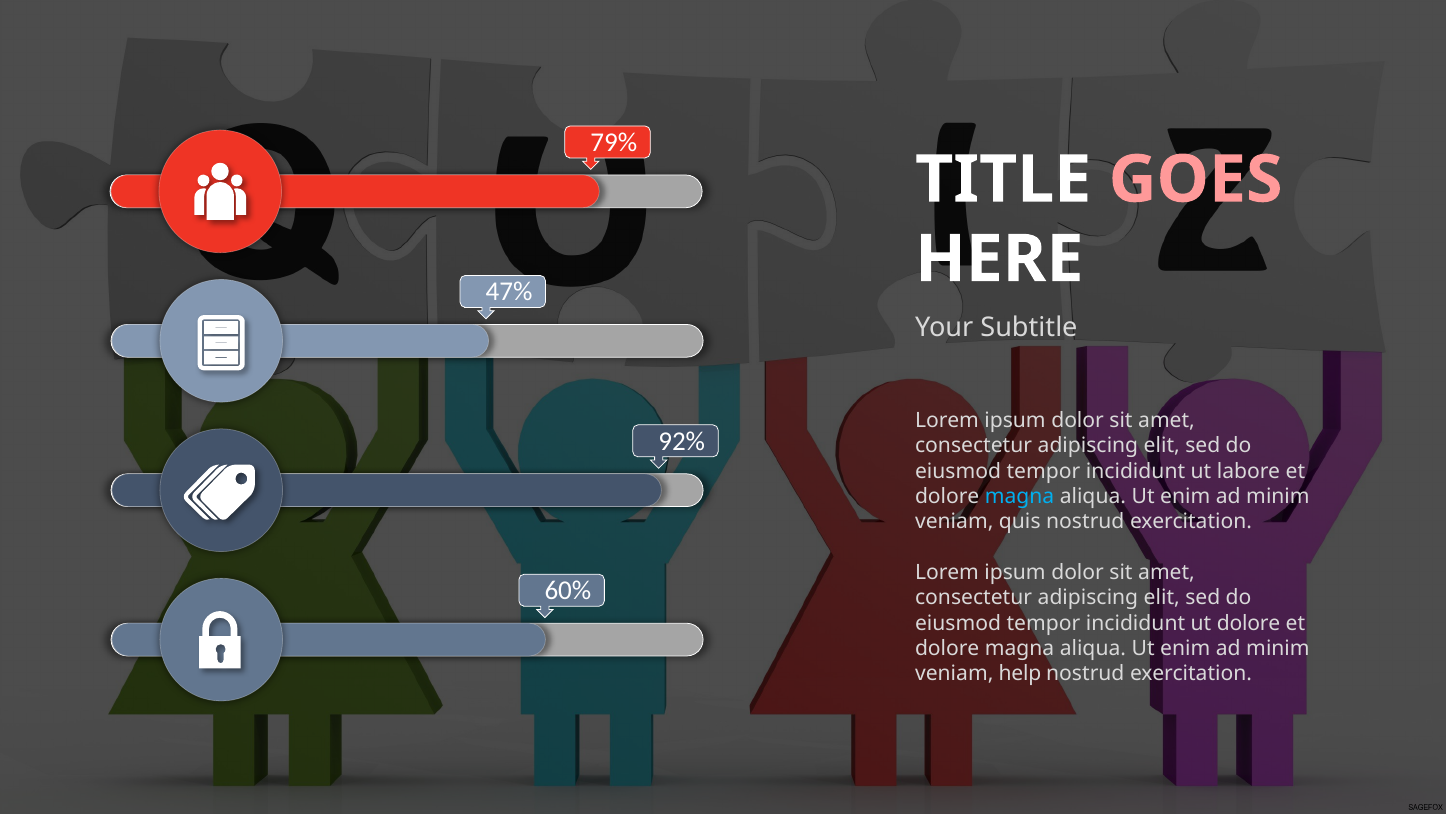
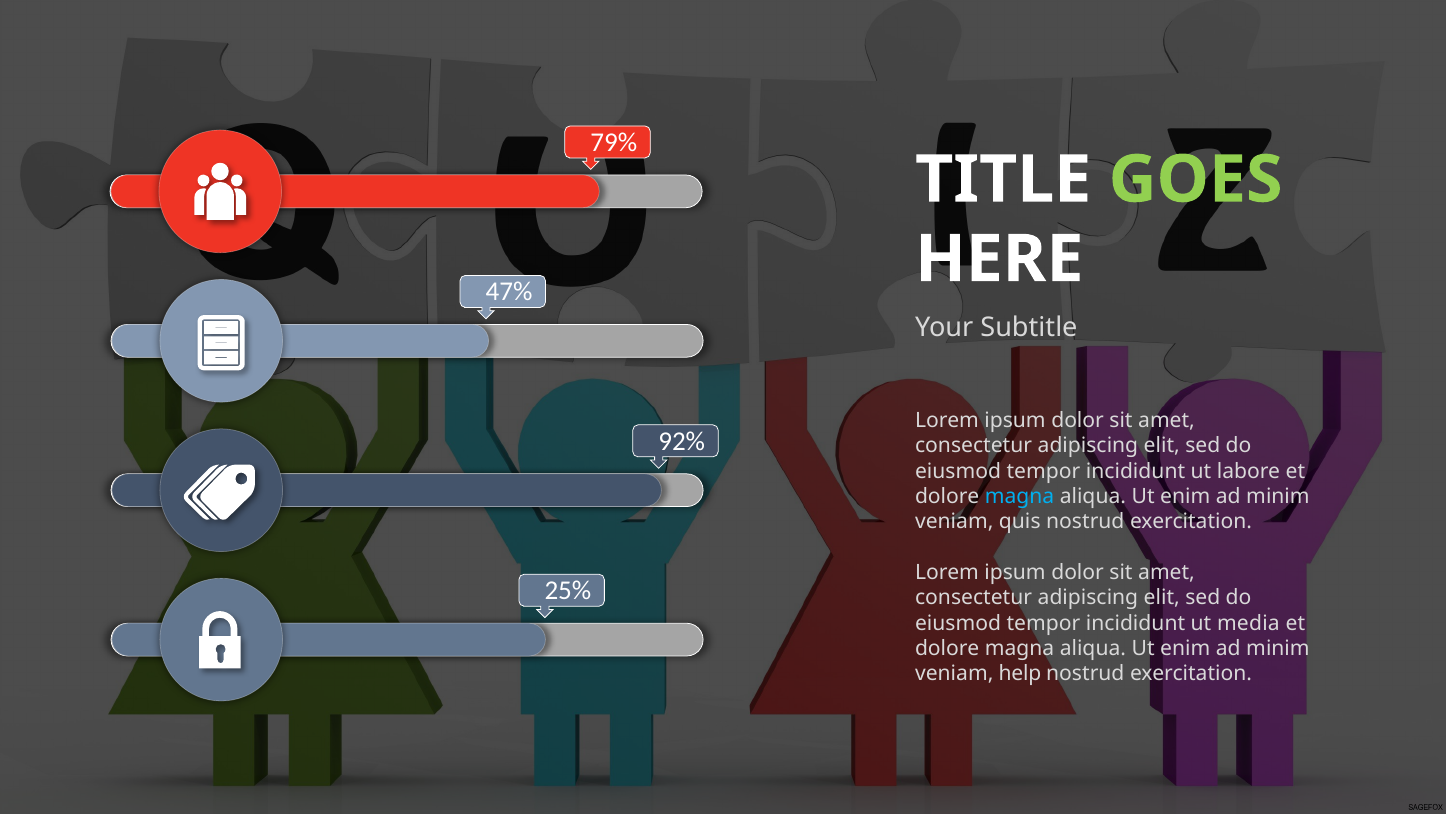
GOES colour: pink -> light green
60%: 60% -> 25%
ut dolore: dolore -> media
